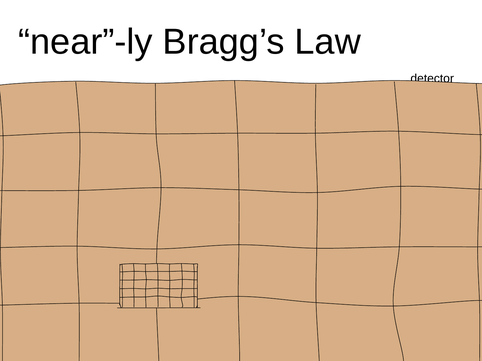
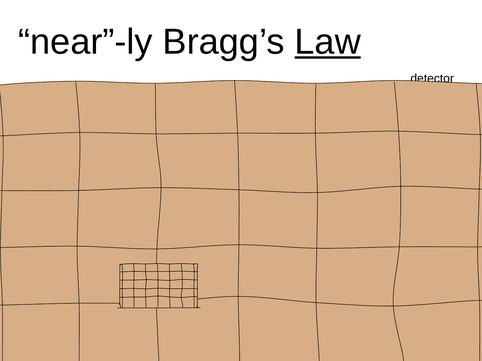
Law underline: none -> present
